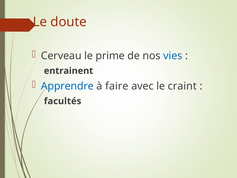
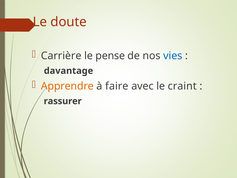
Cerveau: Cerveau -> Carrière
prime: prime -> pense
entrainent: entrainent -> davantage
Apprendre colour: blue -> orange
facultés: facultés -> rassurer
